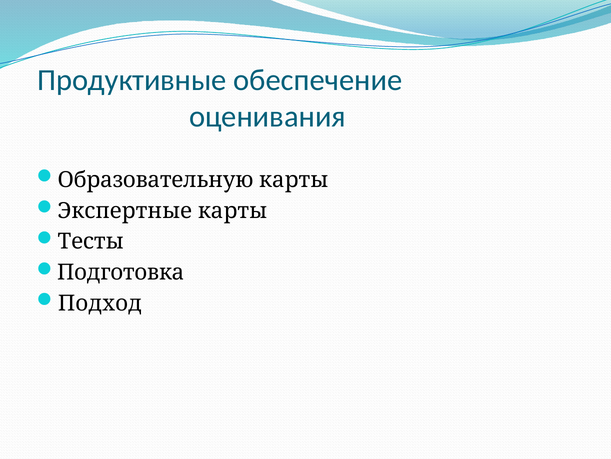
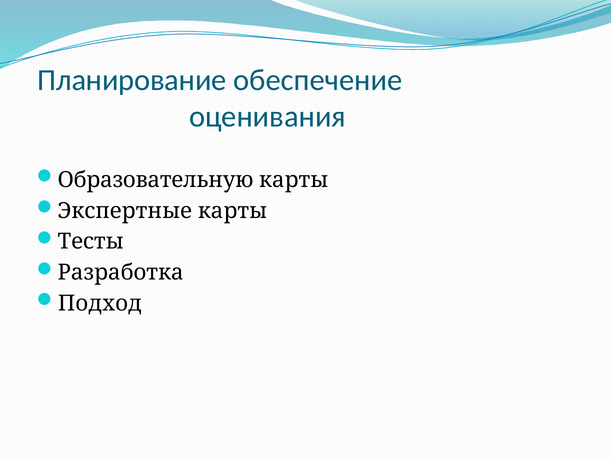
Продуктивные: Продуктивные -> Планирование
Подготовка: Подготовка -> Разработка
